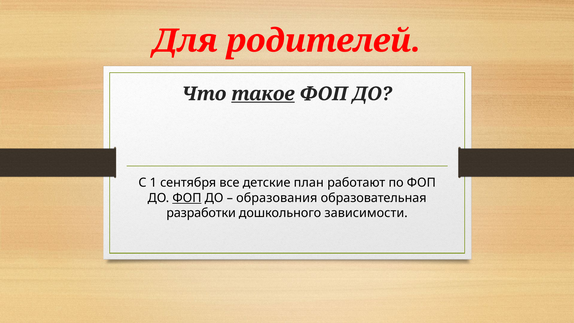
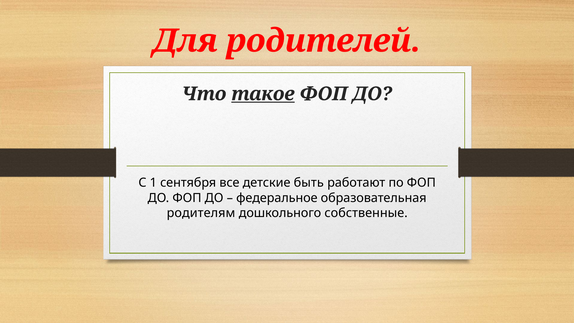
план: план -> быть
ФОП at (187, 198) underline: present -> none
образования: образования -> федеральное
разработки: разработки -> родителям
зависимости: зависимости -> собственные
